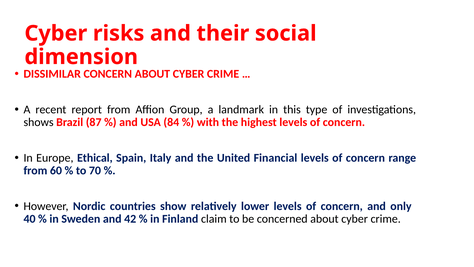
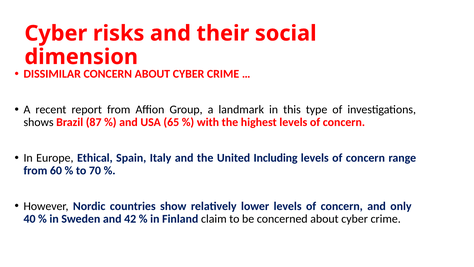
84: 84 -> 65
Financial: Financial -> Including
